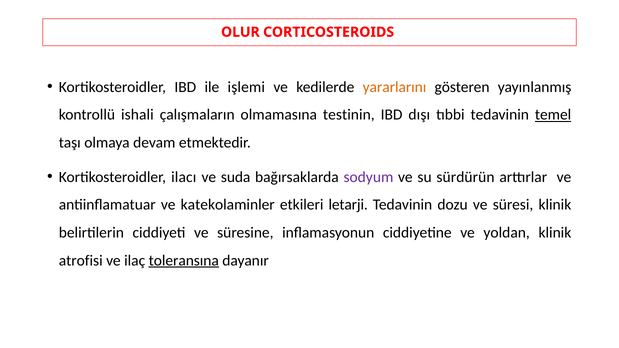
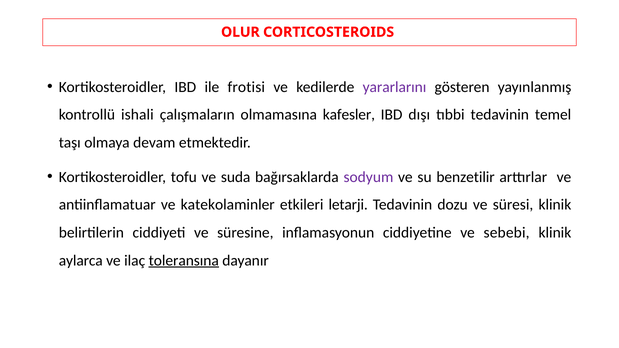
işlemi: işlemi -> frotisi
yararlarını colour: orange -> purple
testinin: testinin -> kafesler
temel underline: present -> none
ilacı: ilacı -> tofu
sürdürün: sürdürün -> benzetilir
yoldan: yoldan -> sebebi
atrofisi: atrofisi -> aylarca
